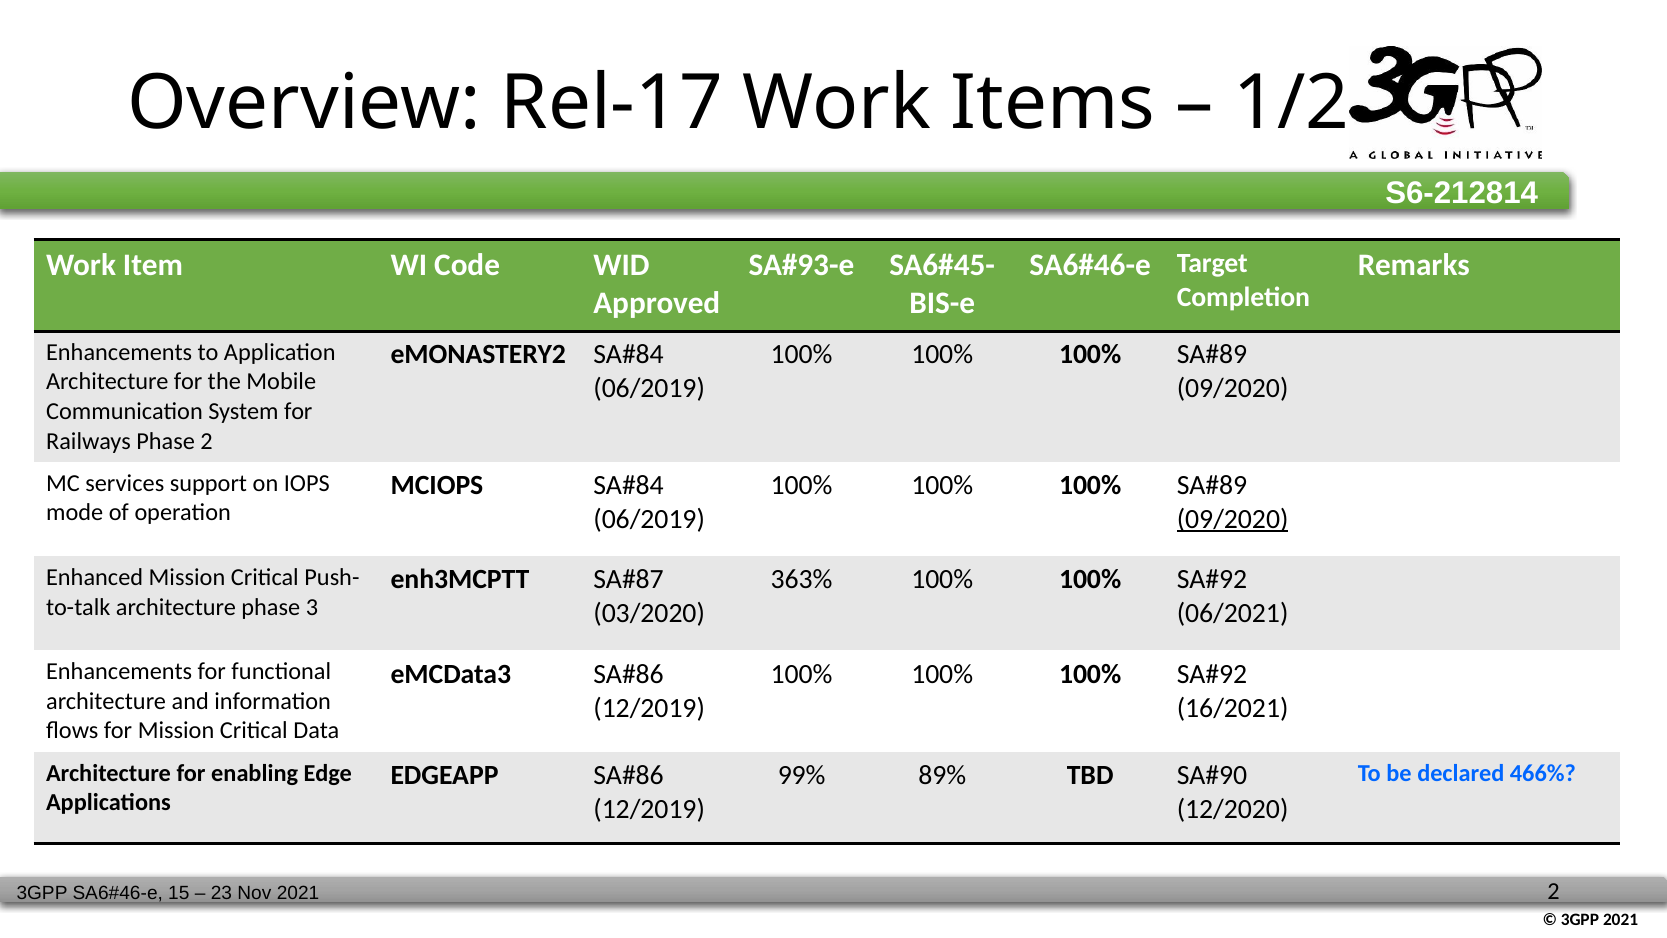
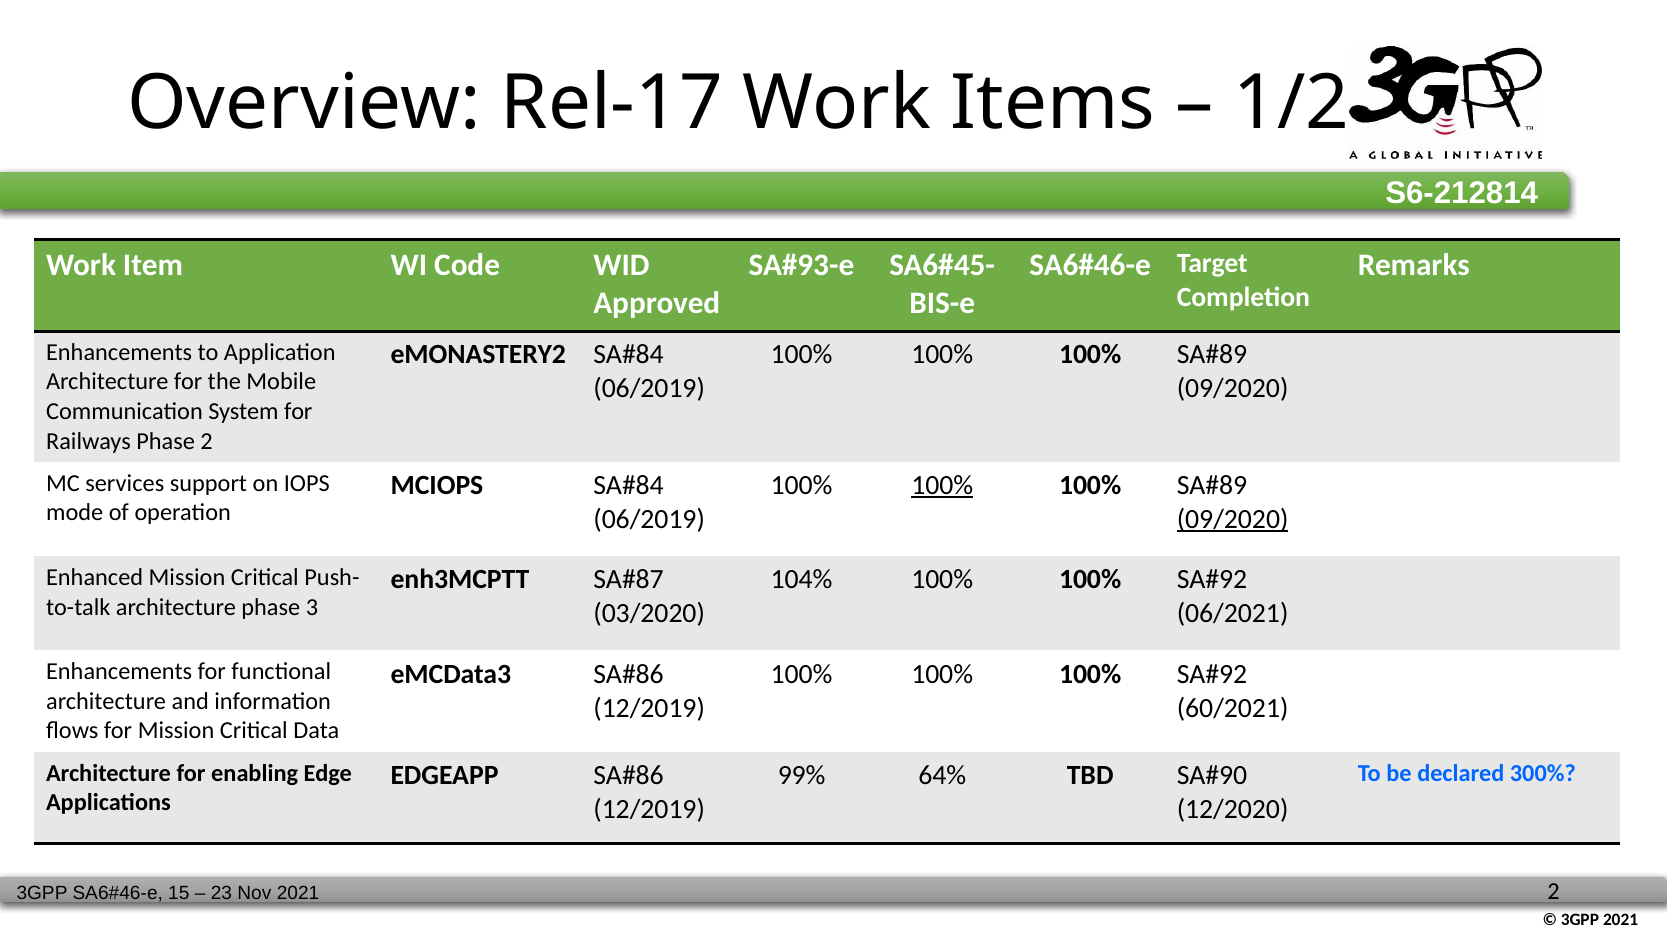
100% at (942, 485) underline: none -> present
363%: 363% -> 104%
16/2021: 16/2021 -> 60/2021
466%: 466% -> 300%
89%: 89% -> 64%
